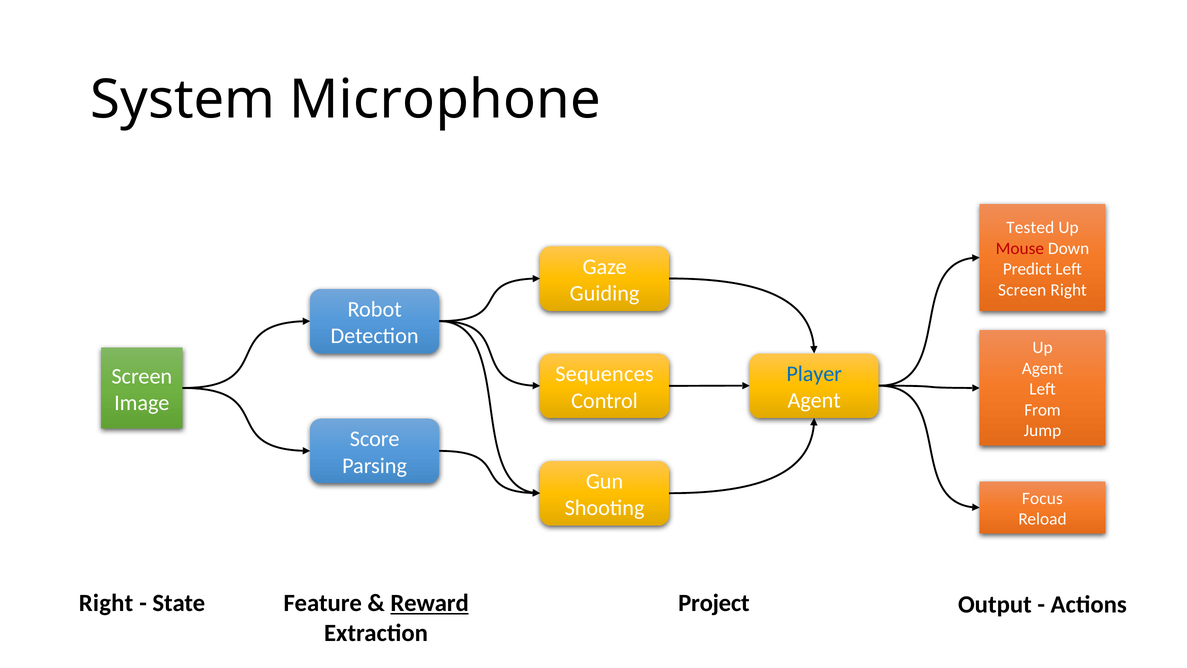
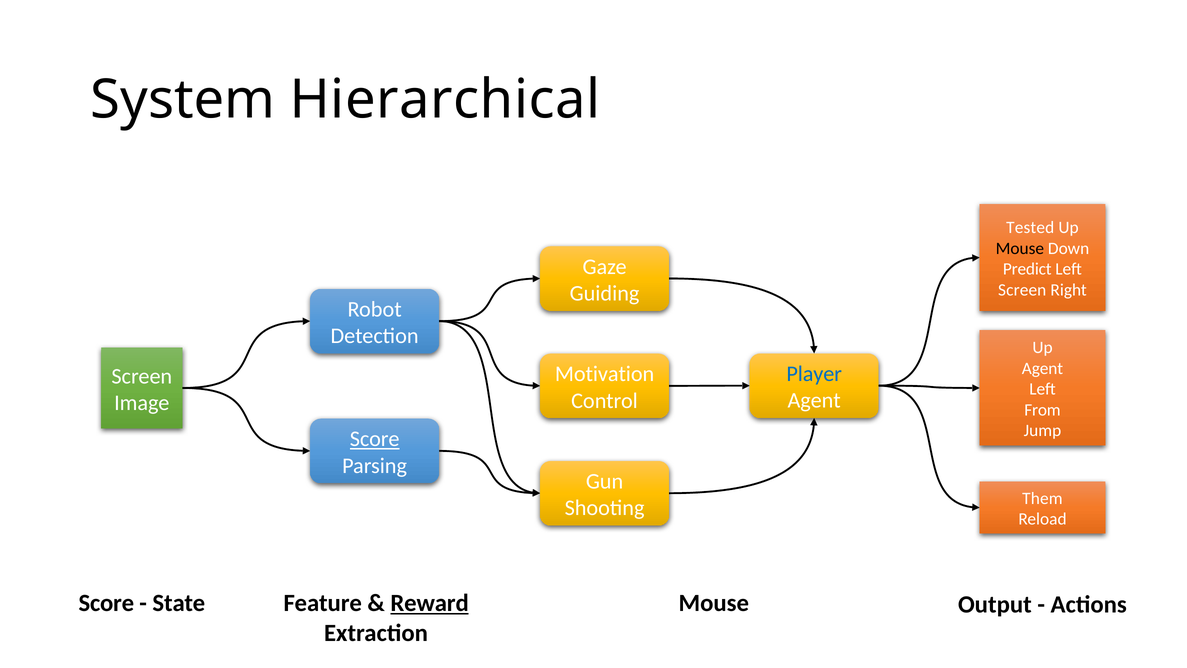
Microphone: Microphone -> Hierarchical
Mouse at (1020, 248) colour: red -> black
Sequences: Sequences -> Motivation
Score at (375, 439) underline: none -> present
Focus: Focus -> Them
Right at (106, 603): Right -> Score
State Project: Project -> Mouse
